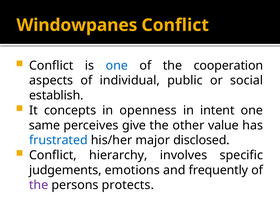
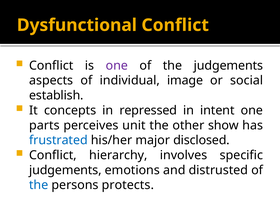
Windowpanes: Windowpanes -> Dysfunctional
one at (117, 66) colour: blue -> purple
the cooperation: cooperation -> judgements
public: public -> image
openness: openness -> repressed
same: same -> parts
give: give -> unit
value: value -> show
frequently: frequently -> distrusted
the at (39, 185) colour: purple -> blue
